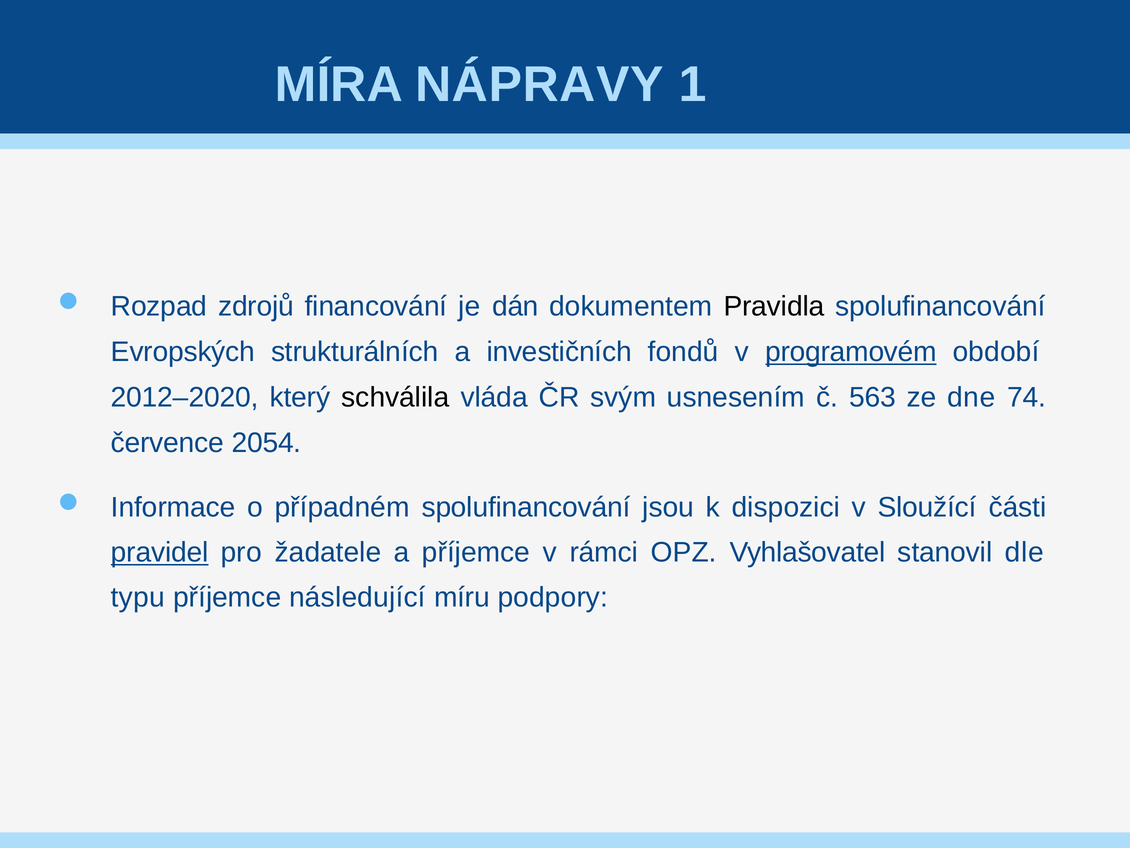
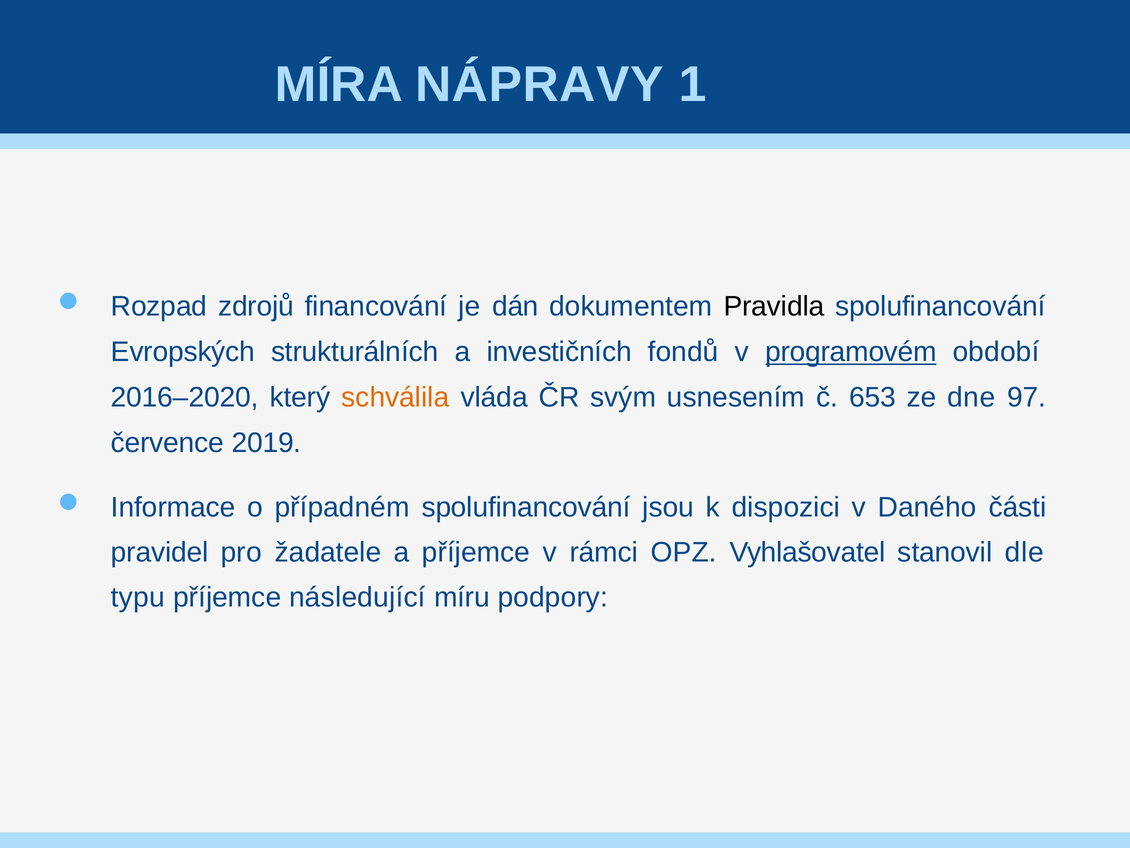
2012–2020: 2012–2020 -> 2016–2020
schválila colour: black -> orange
563: 563 -> 653
74: 74 -> 97
2054: 2054 -> 2019
Sloužící: Sloužící -> Daného
pravidel underline: present -> none
